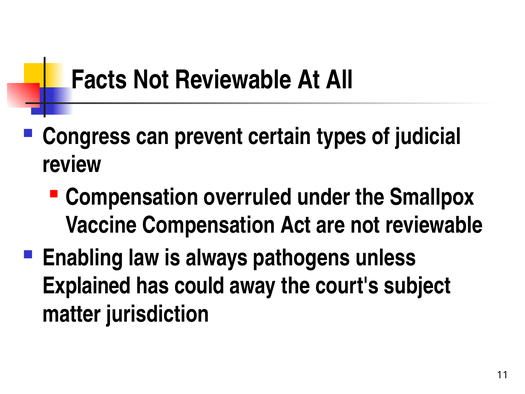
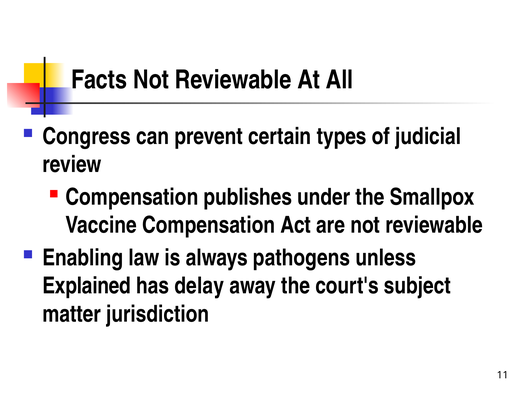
overruled: overruled -> publishes
could: could -> delay
